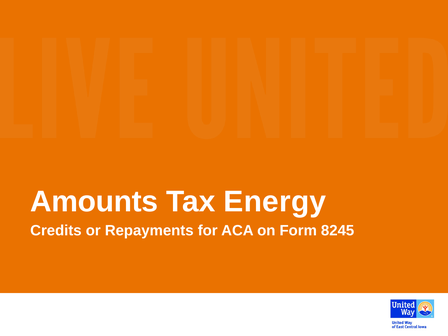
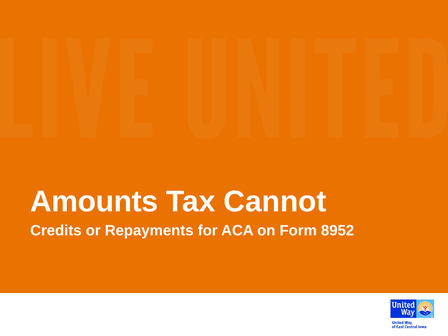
Energy: Energy -> Cannot
8245: 8245 -> 8952
